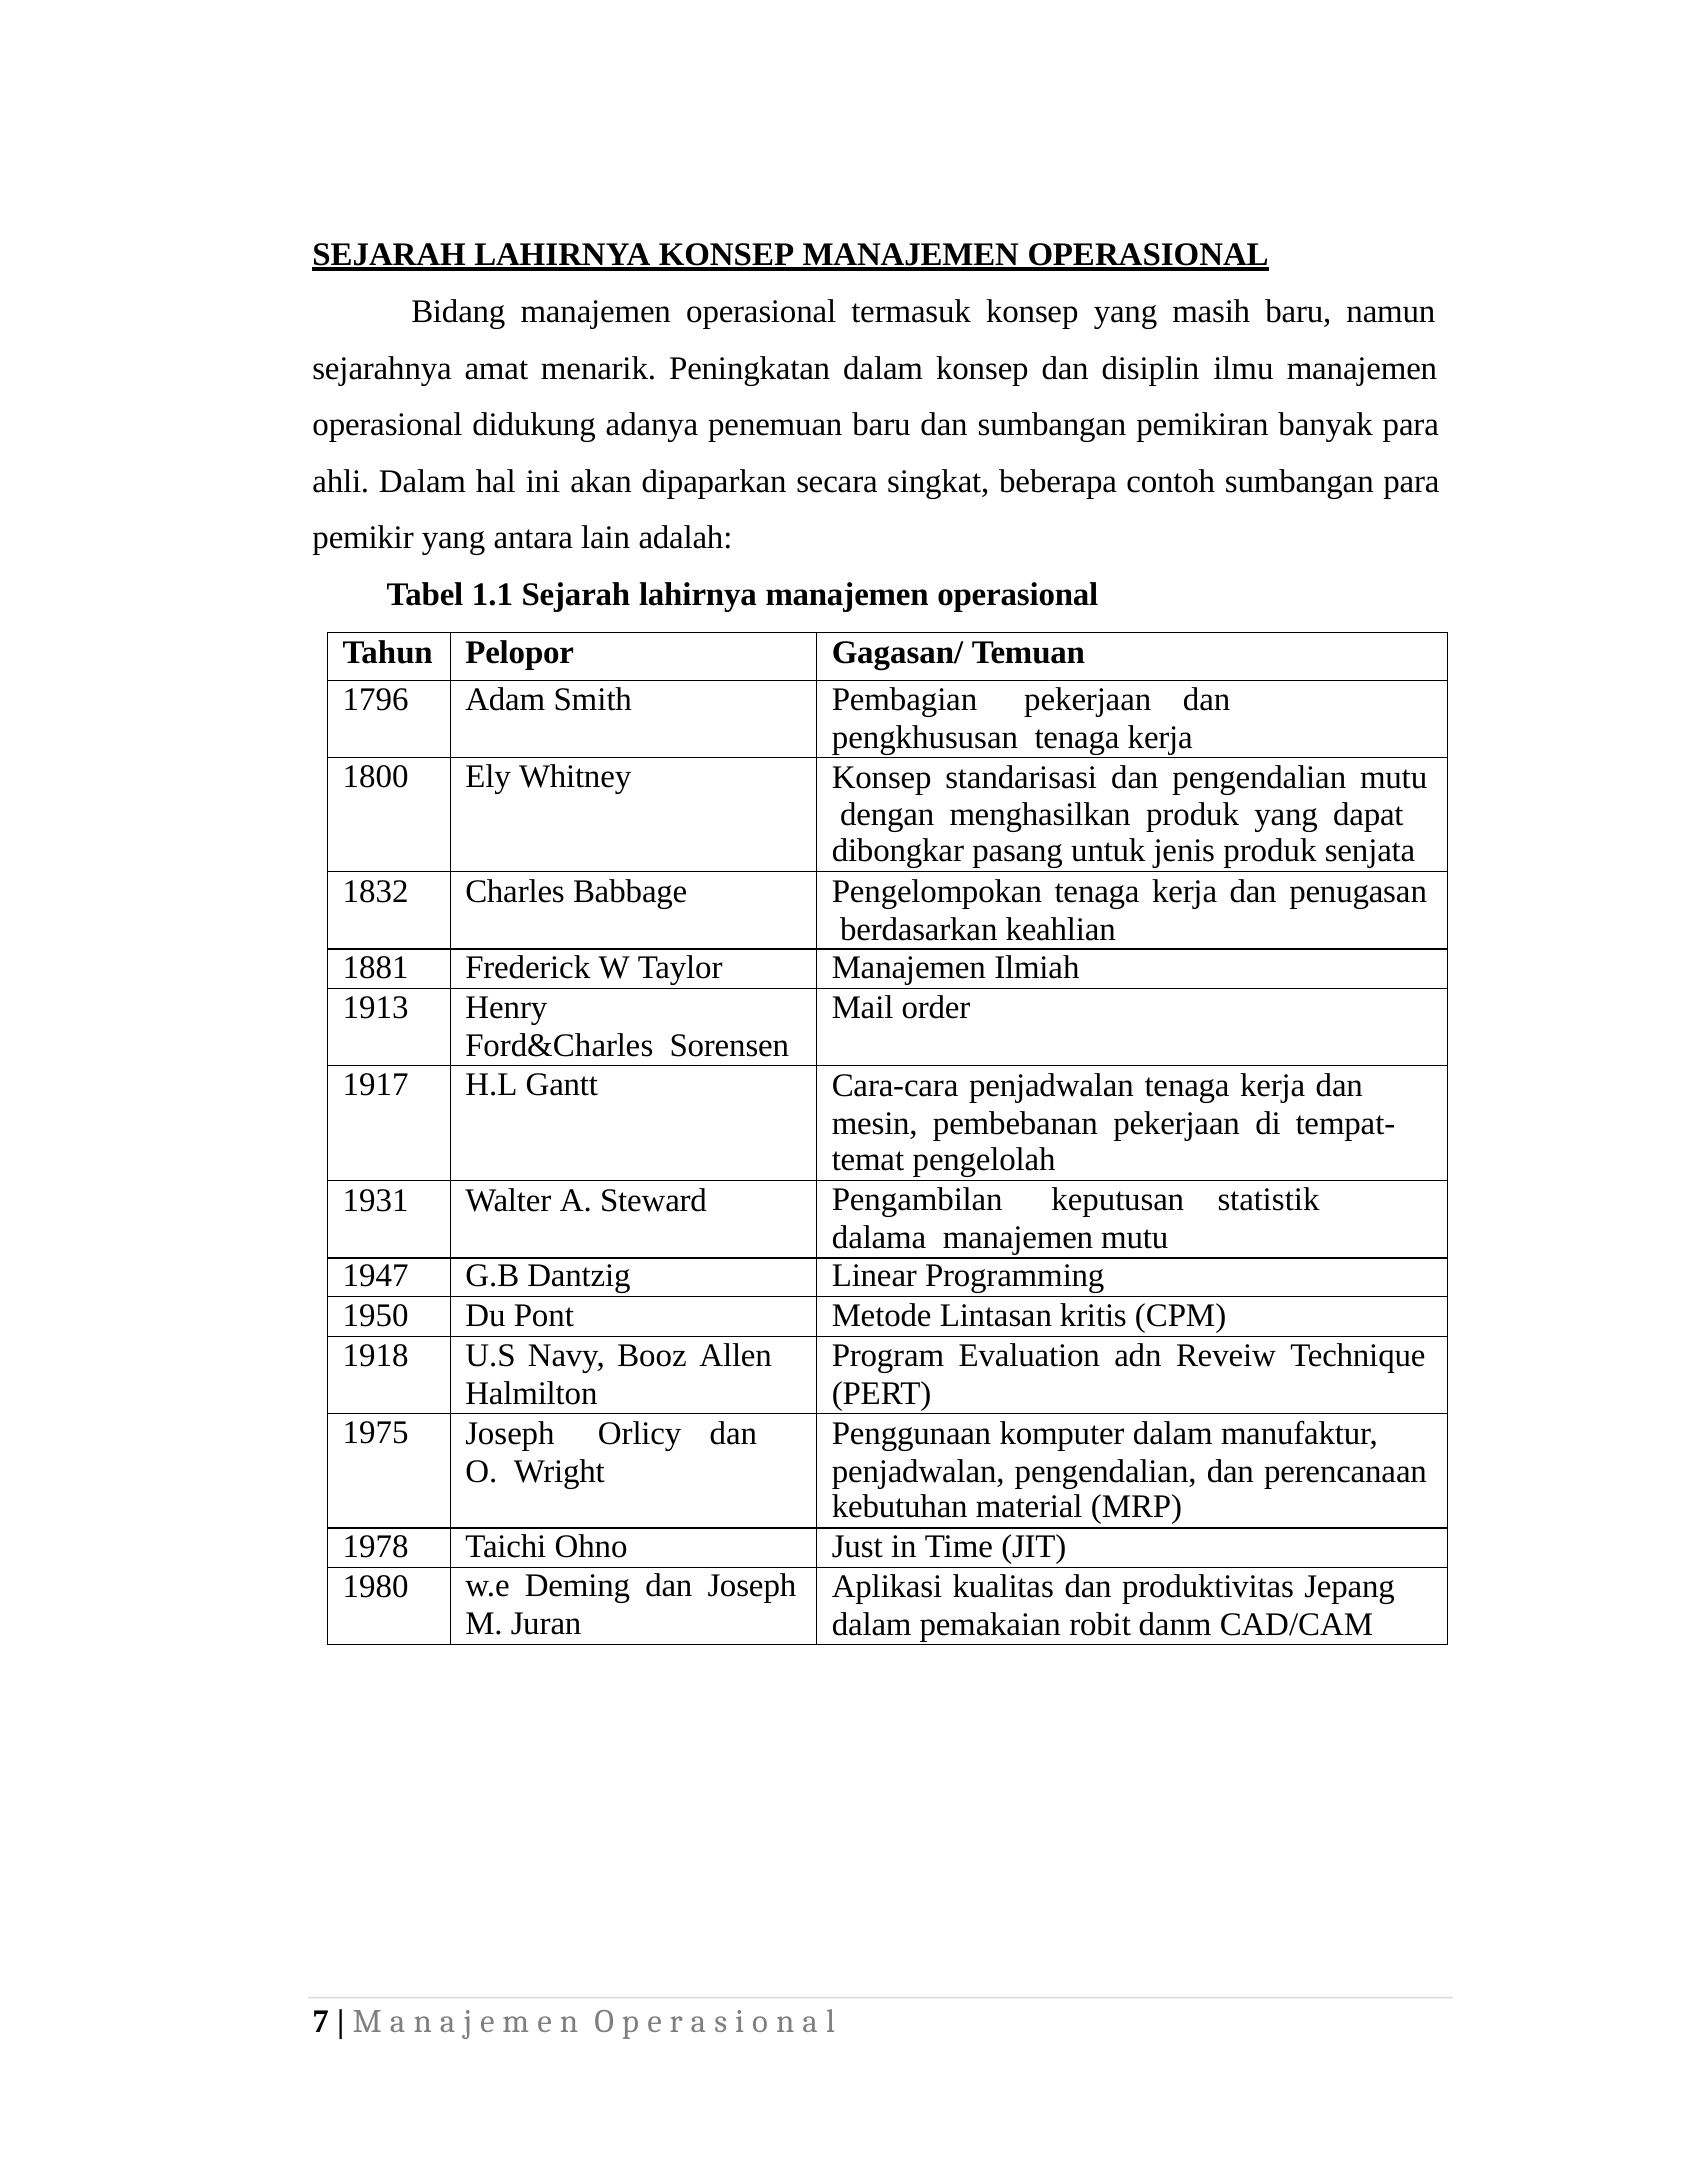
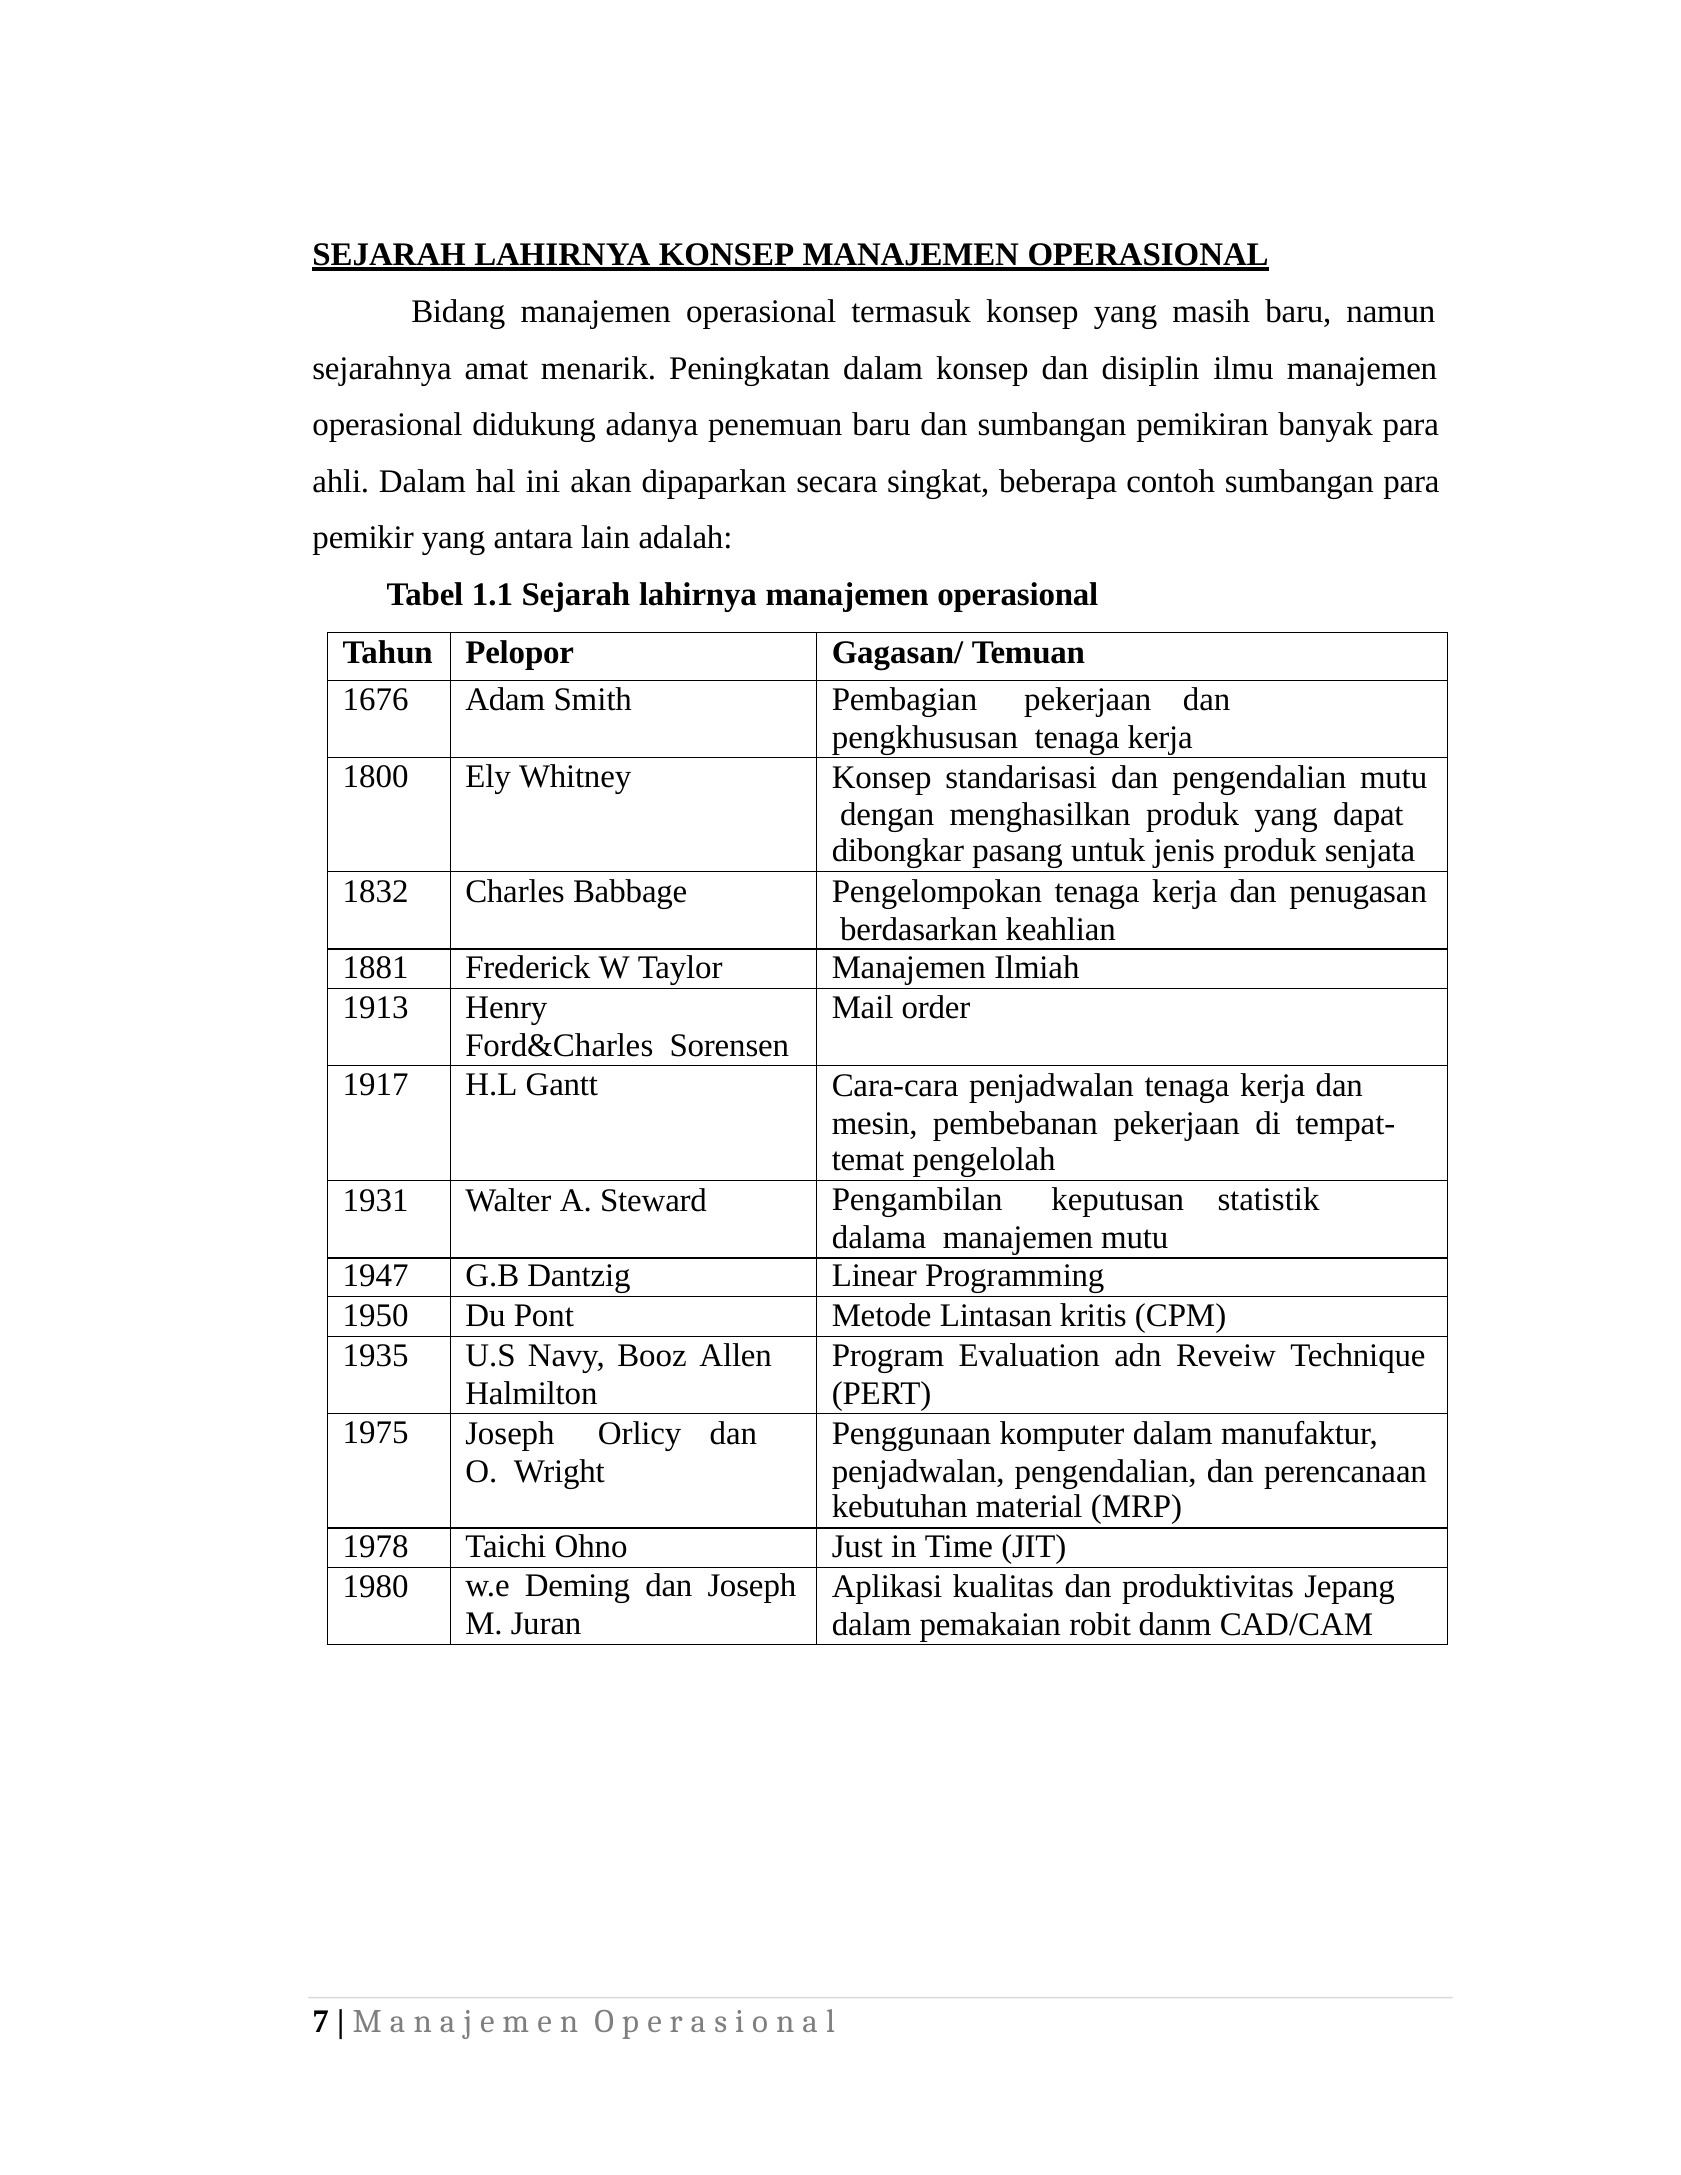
1796: 1796 -> 1676
1918: 1918 -> 1935
